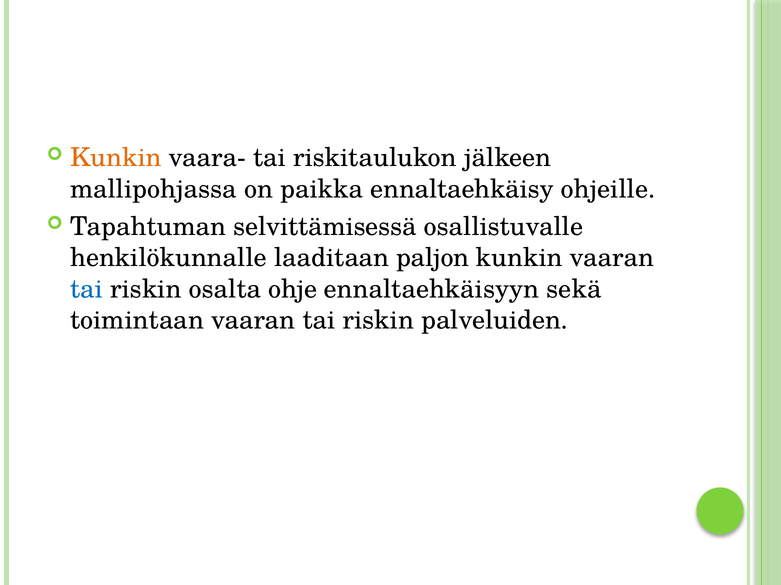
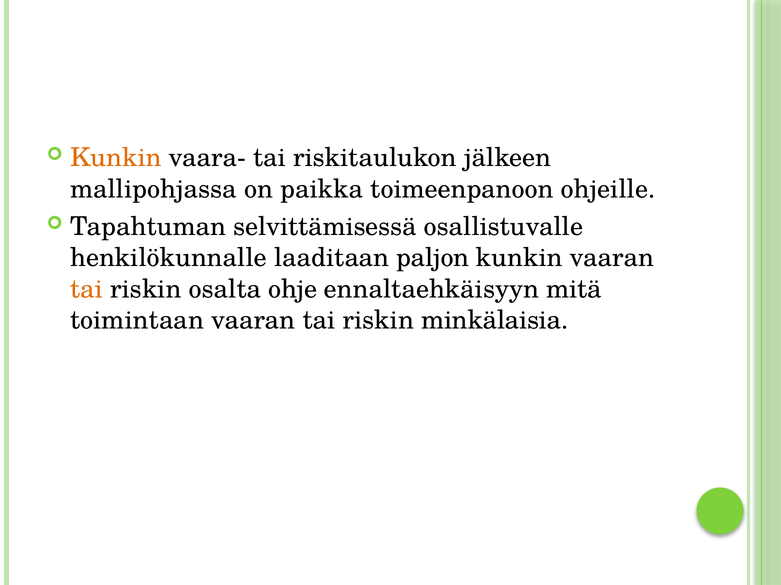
ennaltaehkäisy: ennaltaehkäisy -> toimeenpanoon
tai at (87, 289) colour: blue -> orange
sekä: sekä -> mitä
palveluiden: palveluiden -> minkälaisia
